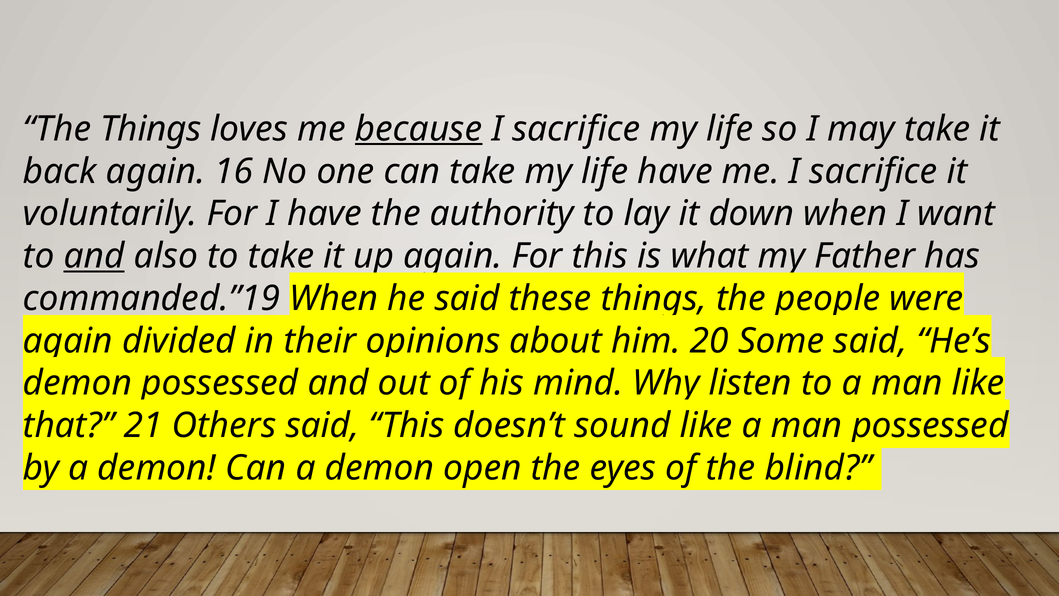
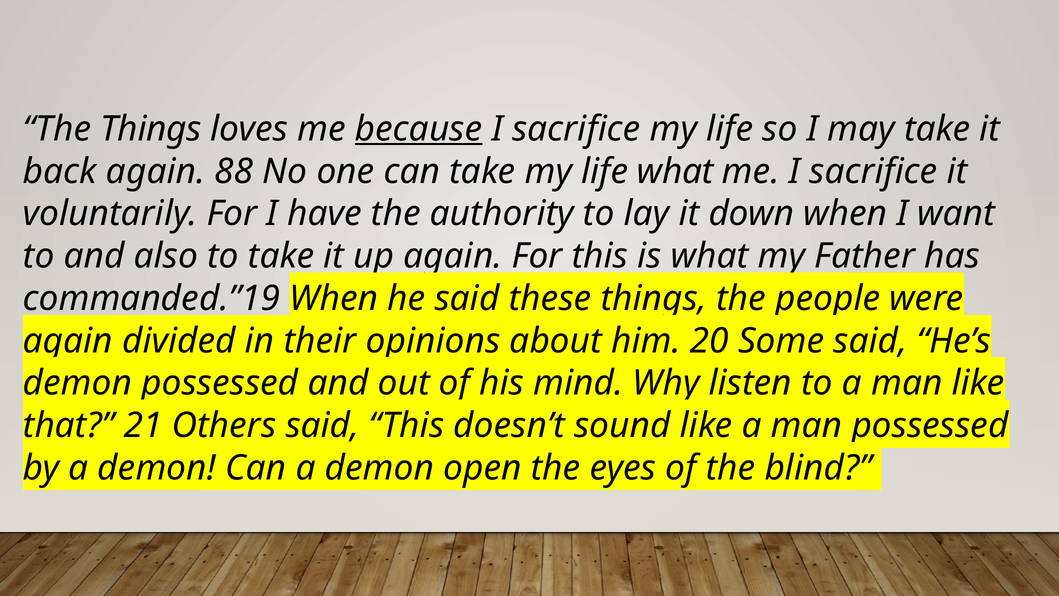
16: 16 -> 88
life have: have -> what
and at (94, 256) underline: present -> none
